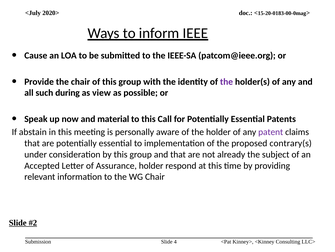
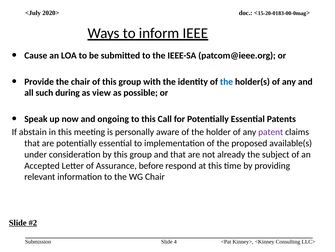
the at (226, 81) colour: purple -> blue
material: material -> ongoing
contrary(s: contrary(s -> available(s
Assurance holder: holder -> before
